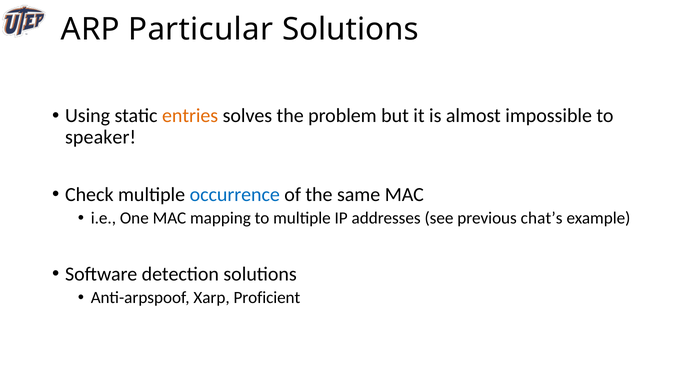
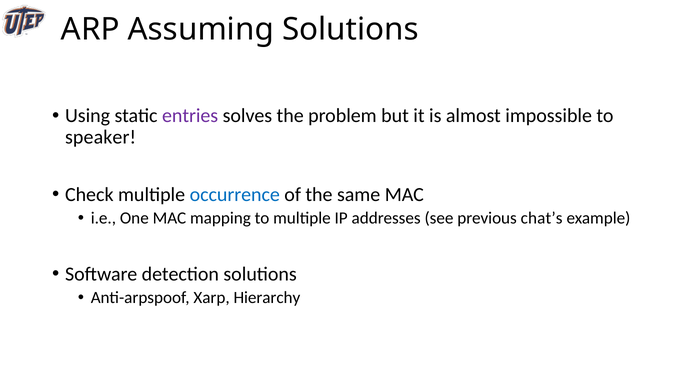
Particular: Particular -> Assuming
entries colour: orange -> purple
Proficient: Proficient -> Hierarchy
